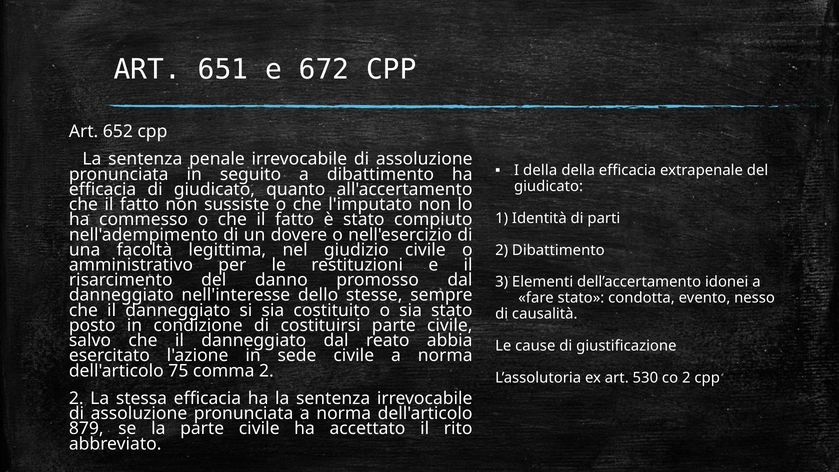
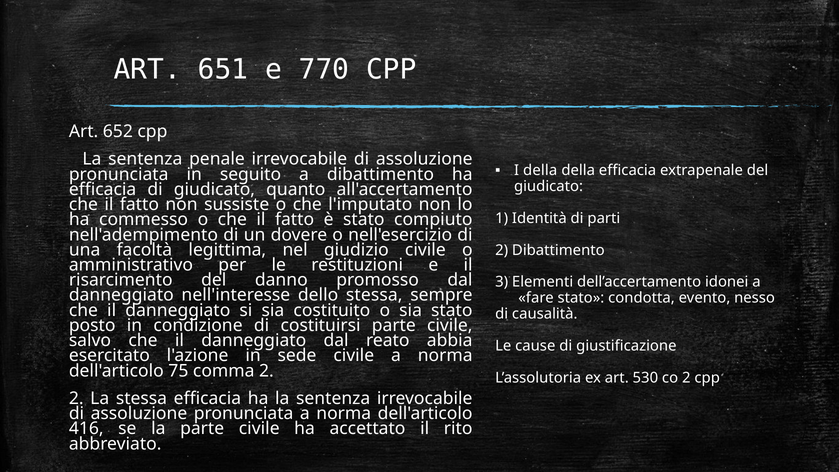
672: 672 -> 770
dello stesse: stesse -> stessa
879: 879 -> 416
